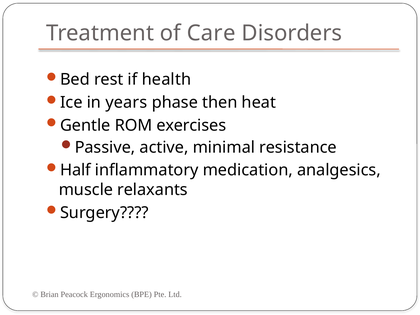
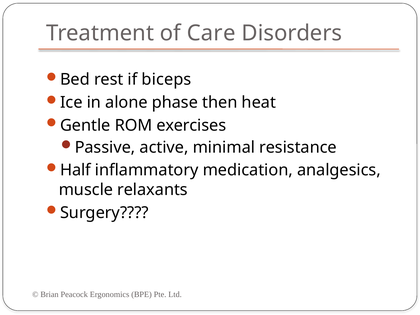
health: health -> biceps
years: years -> alone
